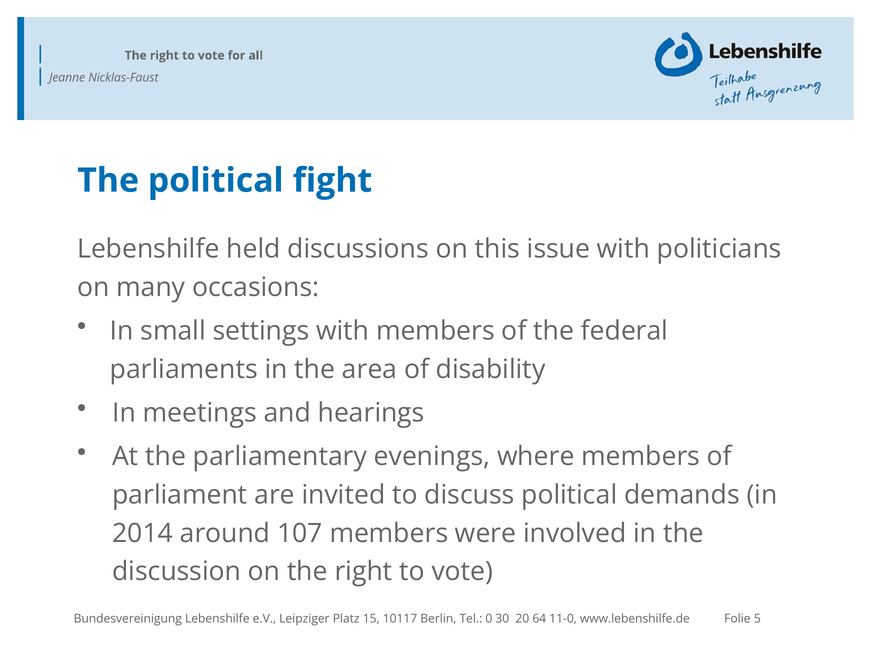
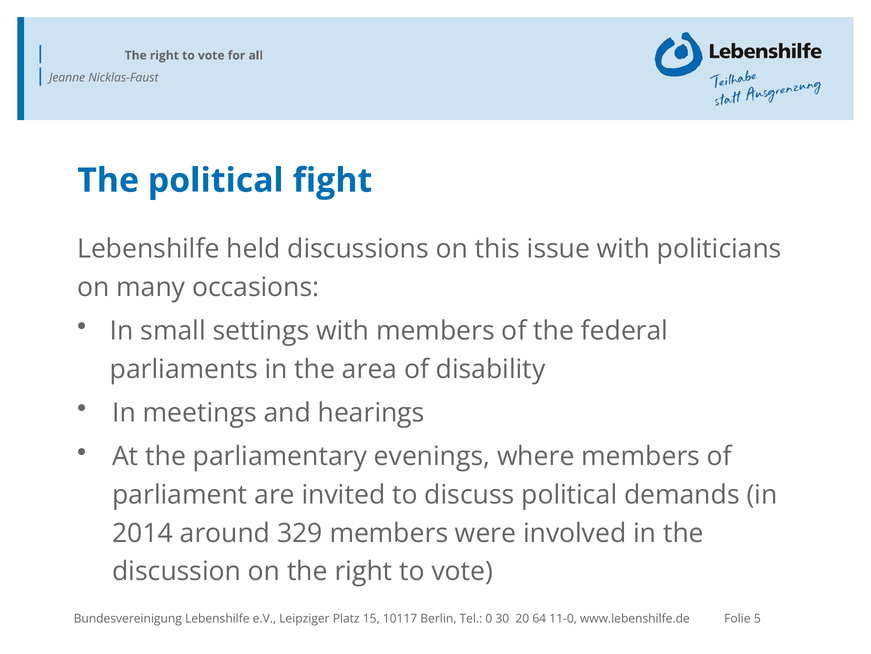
107: 107 -> 329
